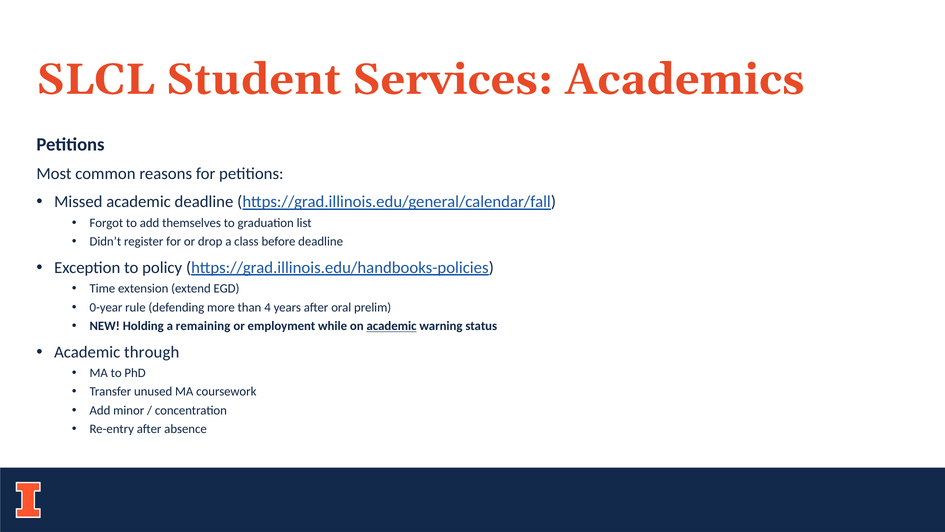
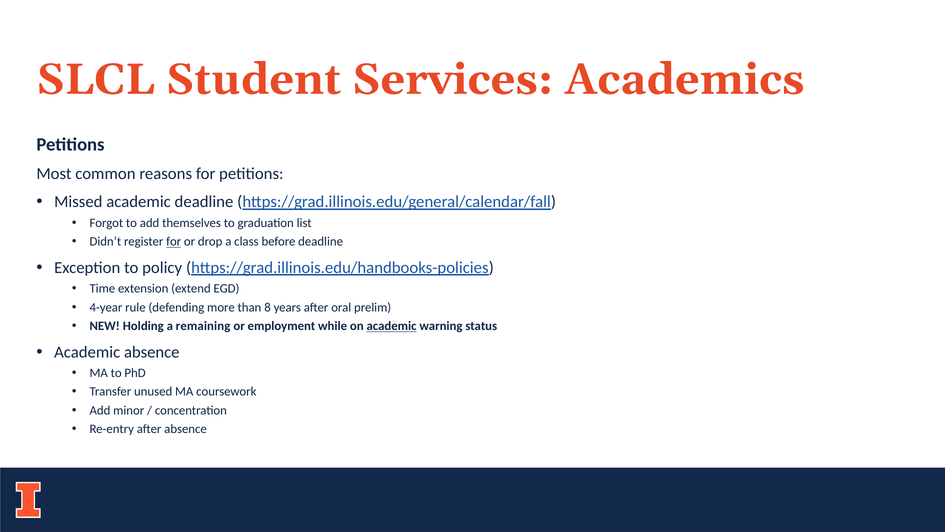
for at (174, 241) underline: none -> present
0-year: 0-year -> 4-year
4: 4 -> 8
Academic through: through -> absence
